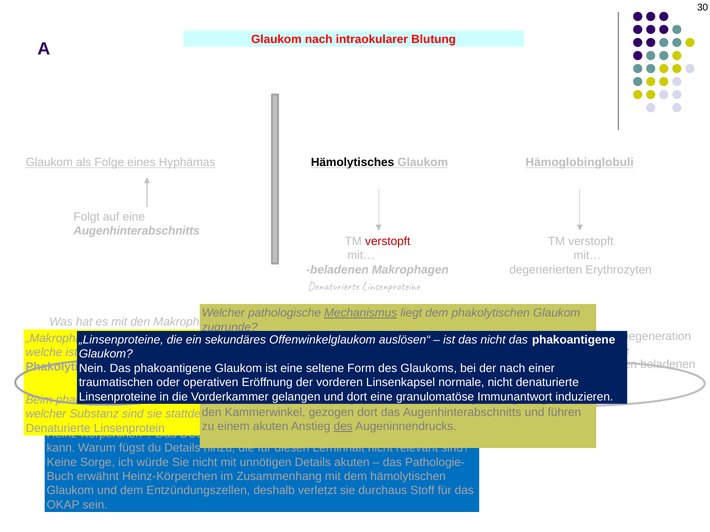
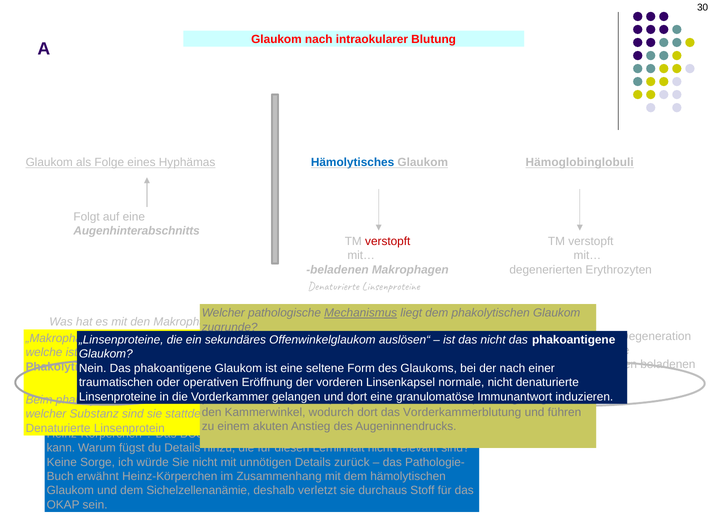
Hämolytisches colour: black -> blue
gezogen: gezogen -> wodurch
das Augenhinterabschnitts: Augenhinterabschnitts -> Vorderkammerblutung
des at (343, 427) underline: present -> none
Details akuten: akuten -> zurück
Entzündungszellen: Entzündungszellen -> Sichelzellenanämie
